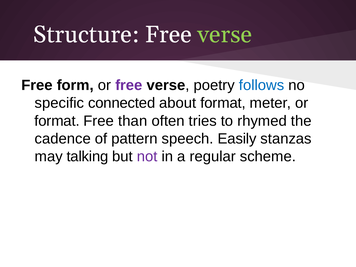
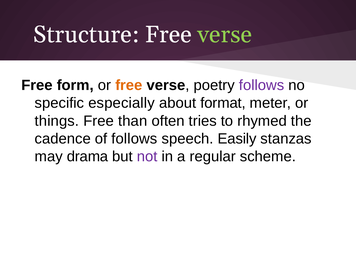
free at (129, 85) colour: purple -> orange
follows at (262, 85) colour: blue -> purple
connected: connected -> especially
format at (57, 121): format -> things
of pattern: pattern -> follows
talking: talking -> drama
